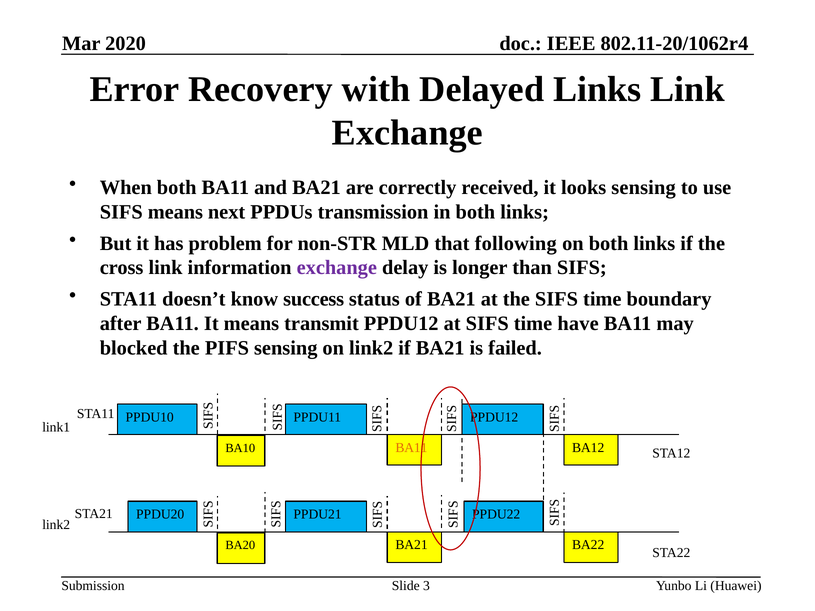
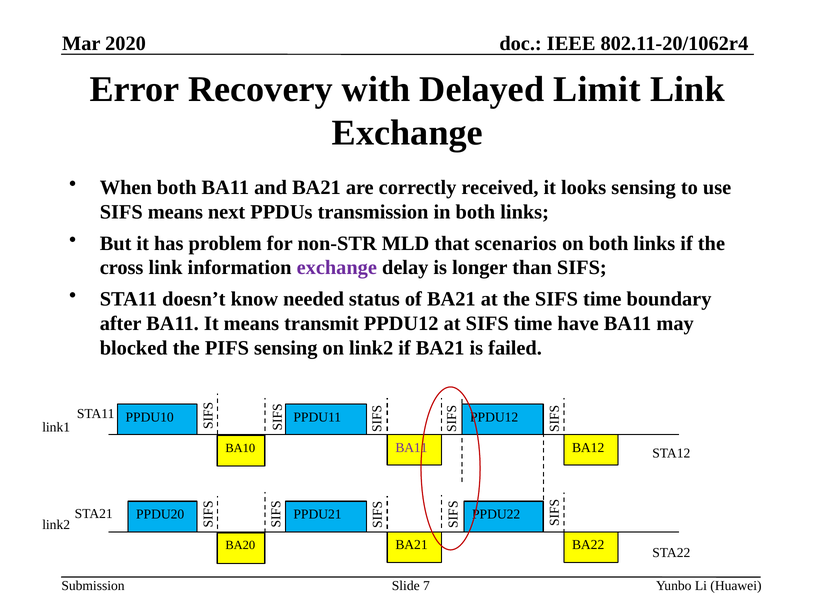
Delayed Links: Links -> Limit
following: following -> scenarios
success: success -> needed
BA11 at (411, 448) colour: orange -> purple
3: 3 -> 7
